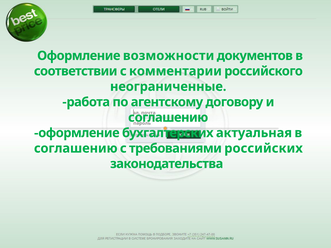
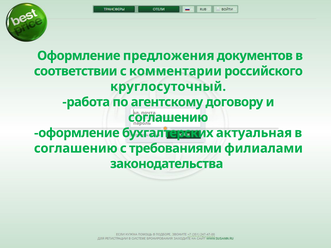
возможности: возможности -> предложения
неограниченные: неограниченные -> круглосуточный
российских: российских -> филиалами
